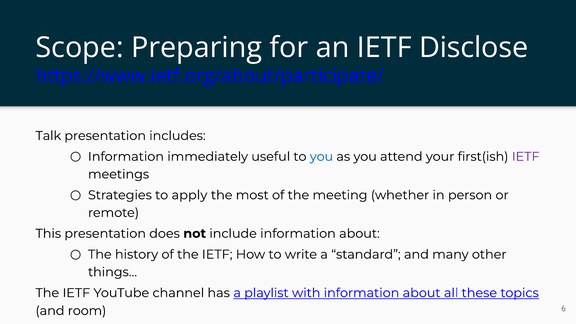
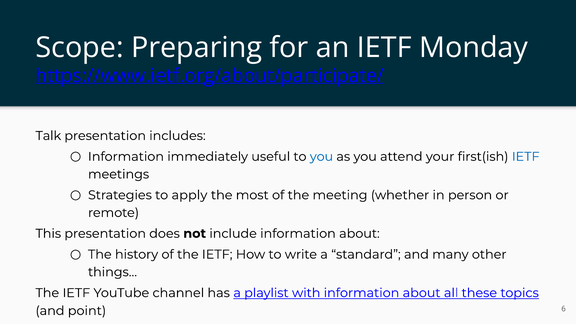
Disclose: Disclose -> Monday
IETF at (526, 157) colour: purple -> blue
room: room -> point
